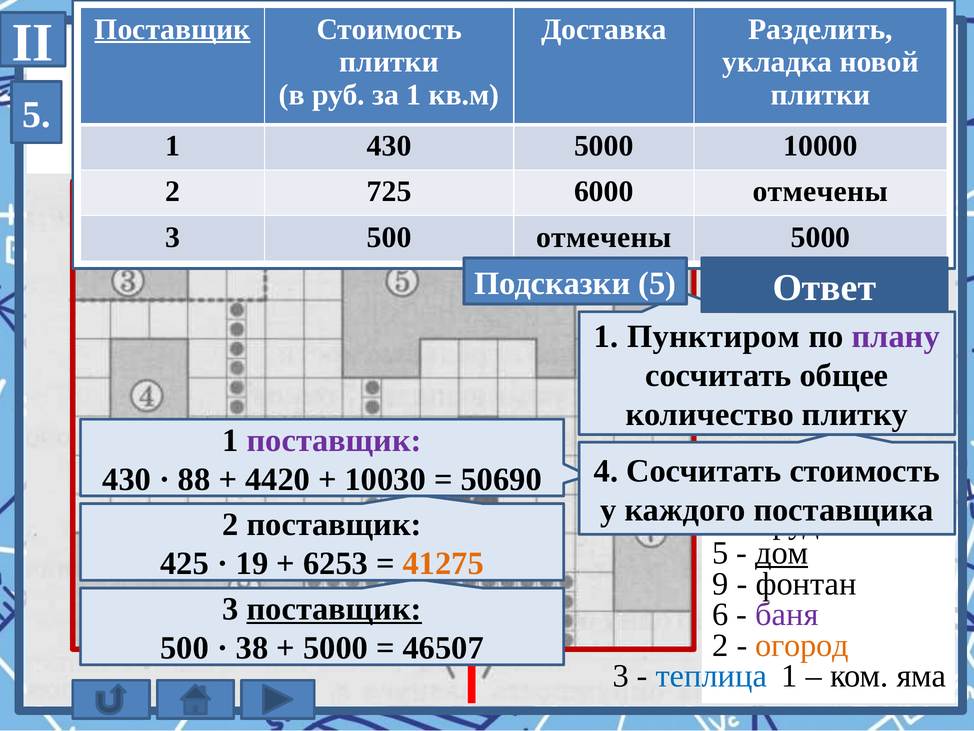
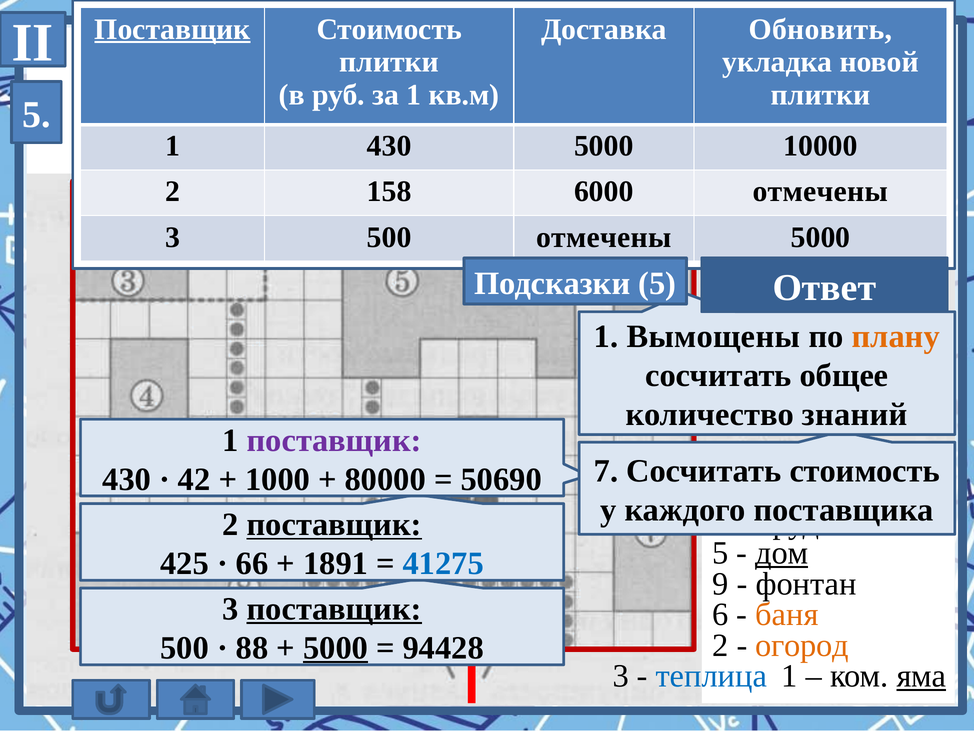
Доставка Разделить: Разделить -> Обновить
725: 725 -> 158
Пунктиром: Пунктиром -> Вымощены
плану colour: purple -> orange
количество плитку: плитку -> знаний
88: 88 -> 42
4420: 4420 -> 1000
10030: 10030 -> 80000
50690 4: 4 -> 7
поставщик at (334, 524) underline: none -> present
19: 19 -> 66
6253: 6253 -> 1891
41275 at (443, 563) colour: orange -> blue
баня colour: purple -> orange
38: 38 -> 88
5000 at (336, 648) underline: none -> present
46507: 46507 -> 94428
яма underline: none -> present
